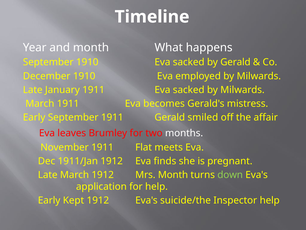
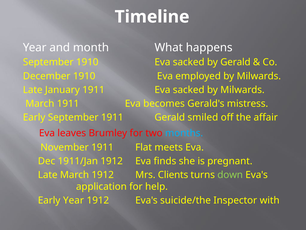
months colour: white -> light blue
Mrs Month: Month -> Clients
Early Kept: Kept -> Year
Inspector help: help -> with
